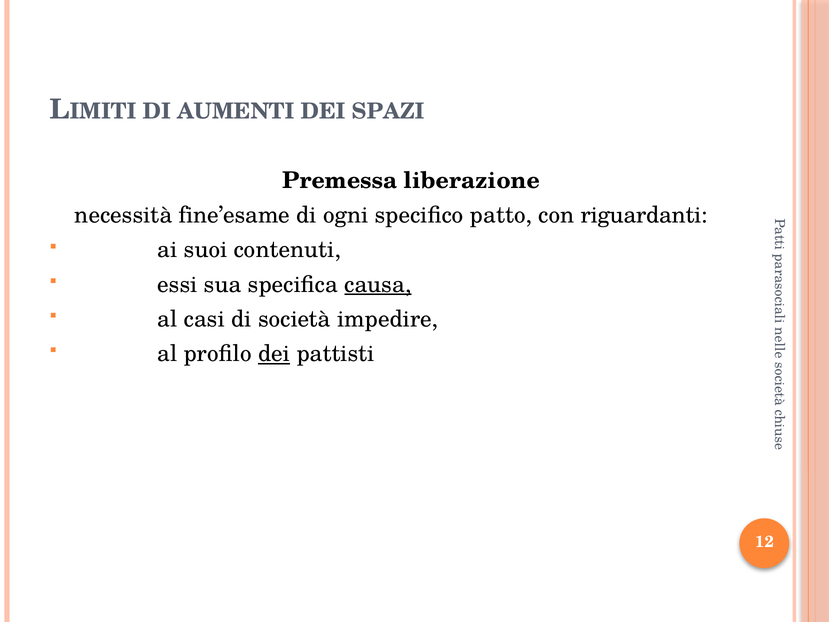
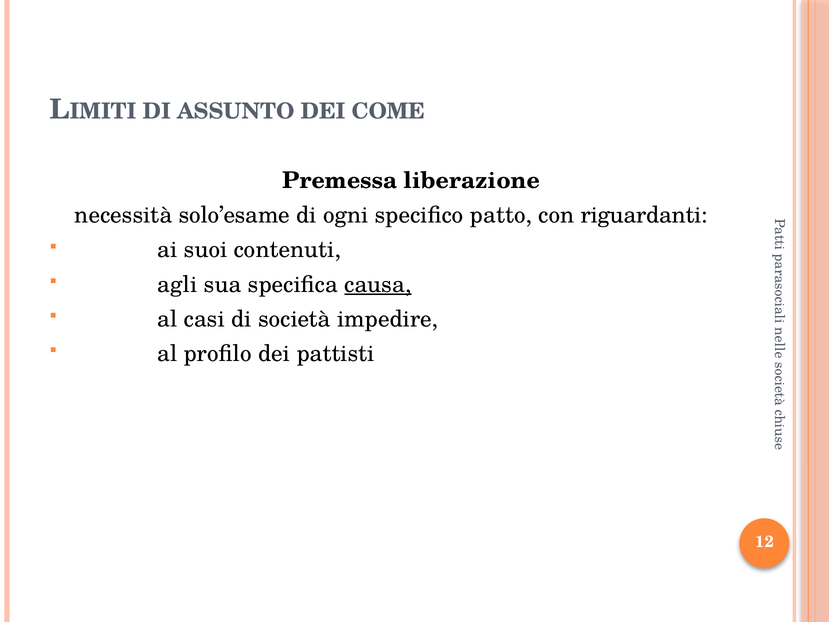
AUMENTI: AUMENTI -> ASSUNTO
SPAZI: SPAZI -> COME
fine’esame: fine’esame -> solo’esame
essi: essi -> agli
dei at (274, 354) underline: present -> none
